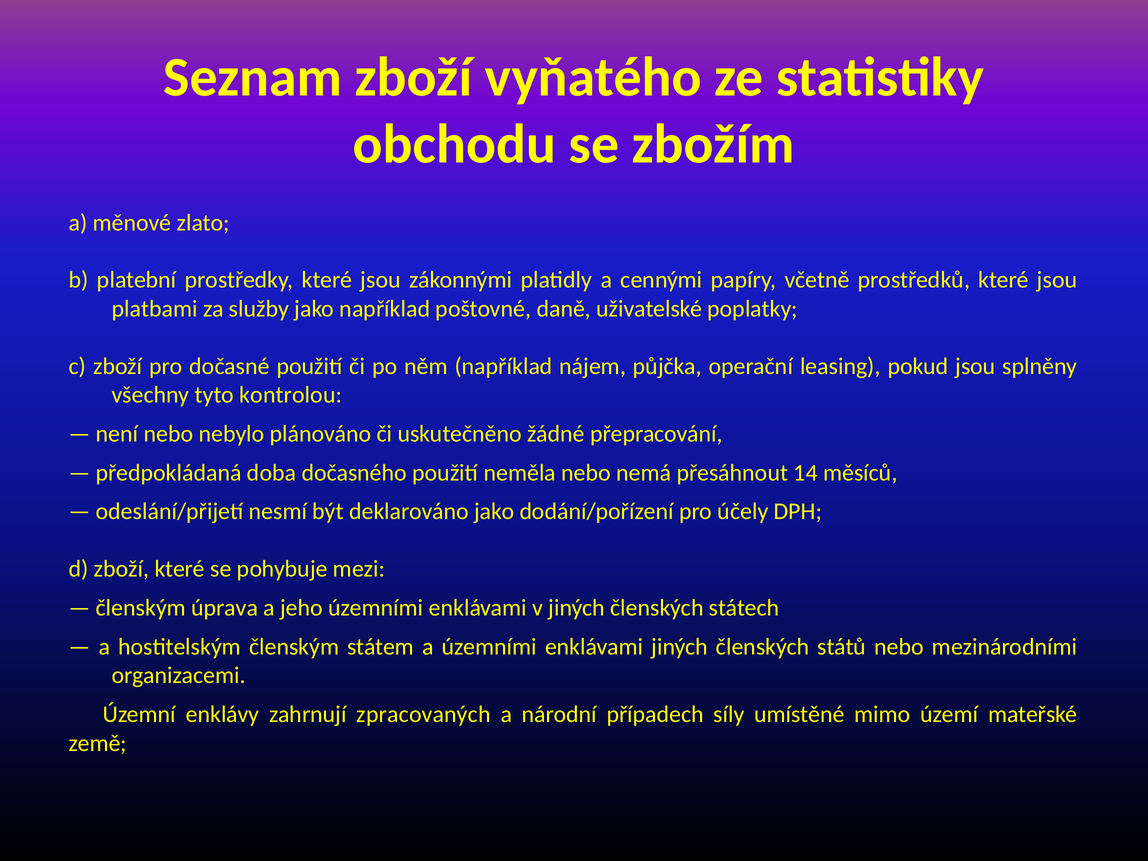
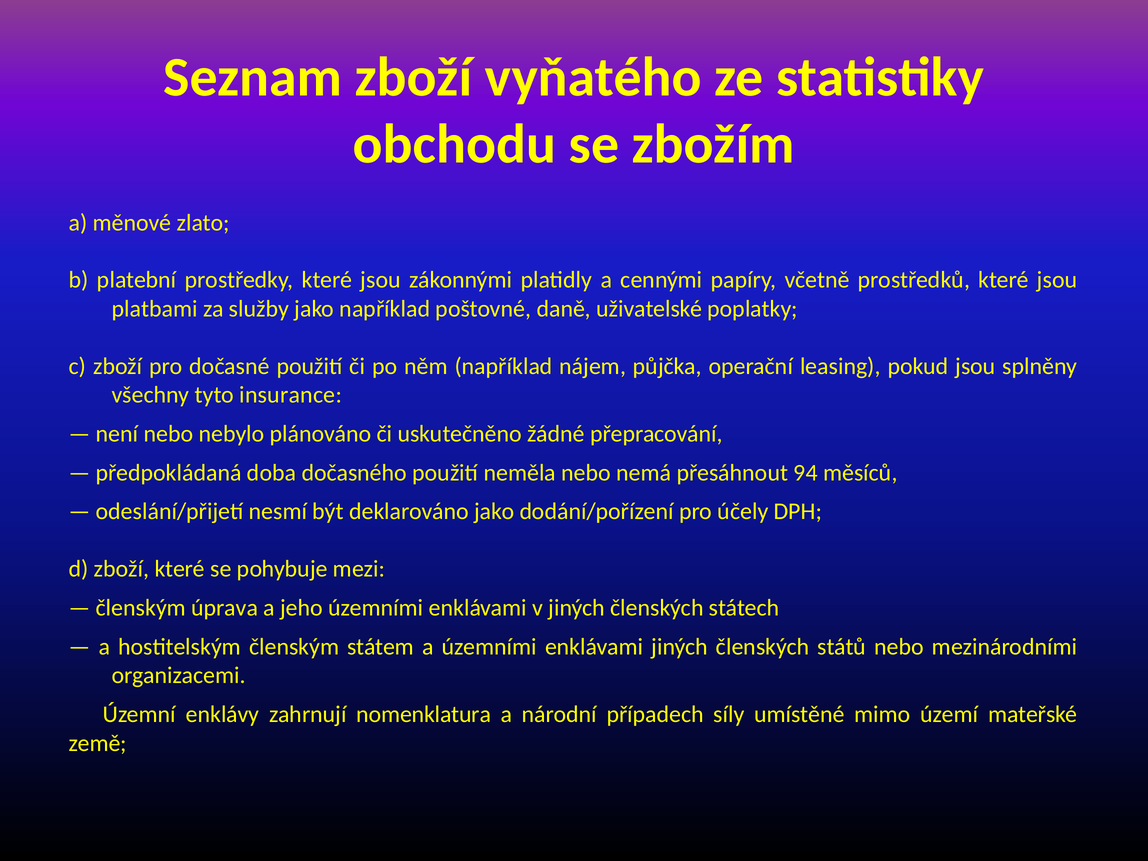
kontrolou: kontrolou -> insurance
14: 14 -> 94
zpracovaných: zpracovaných -> nomenklatura
